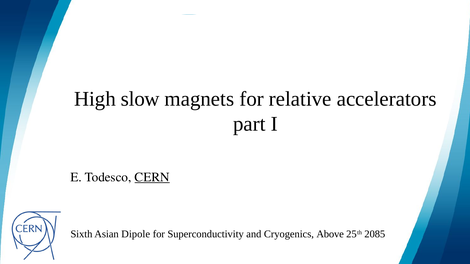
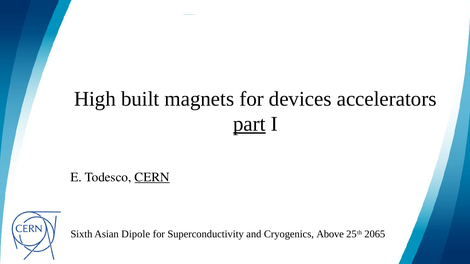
slow: slow -> built
relative: relative -> devices
part underline: none -> present
2085: 2085 -> 2065
